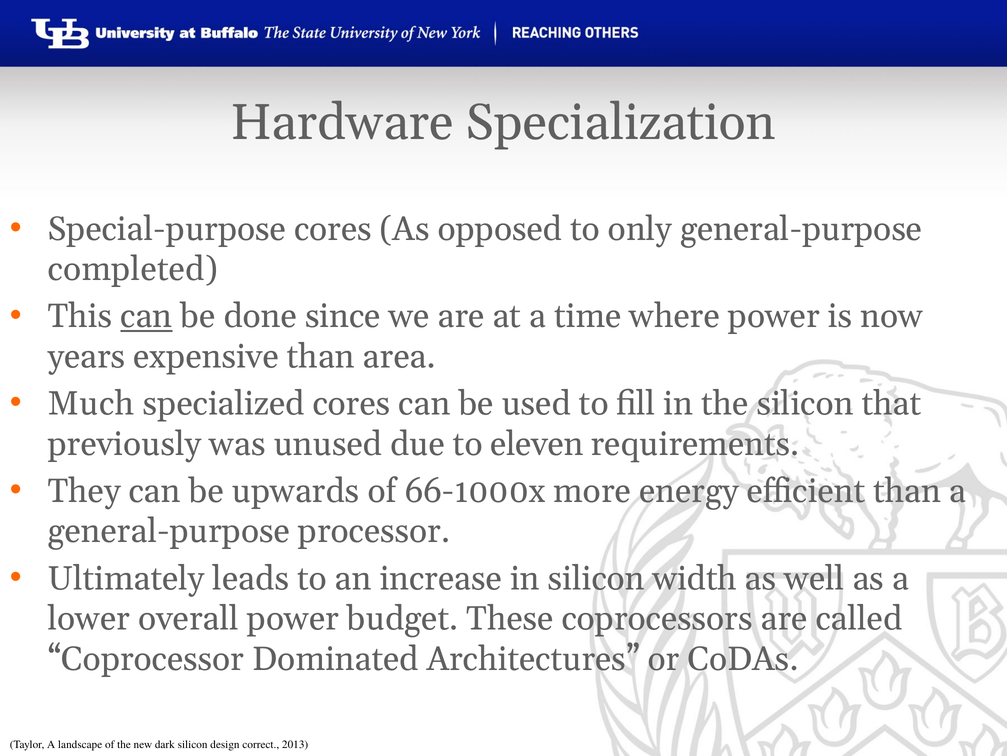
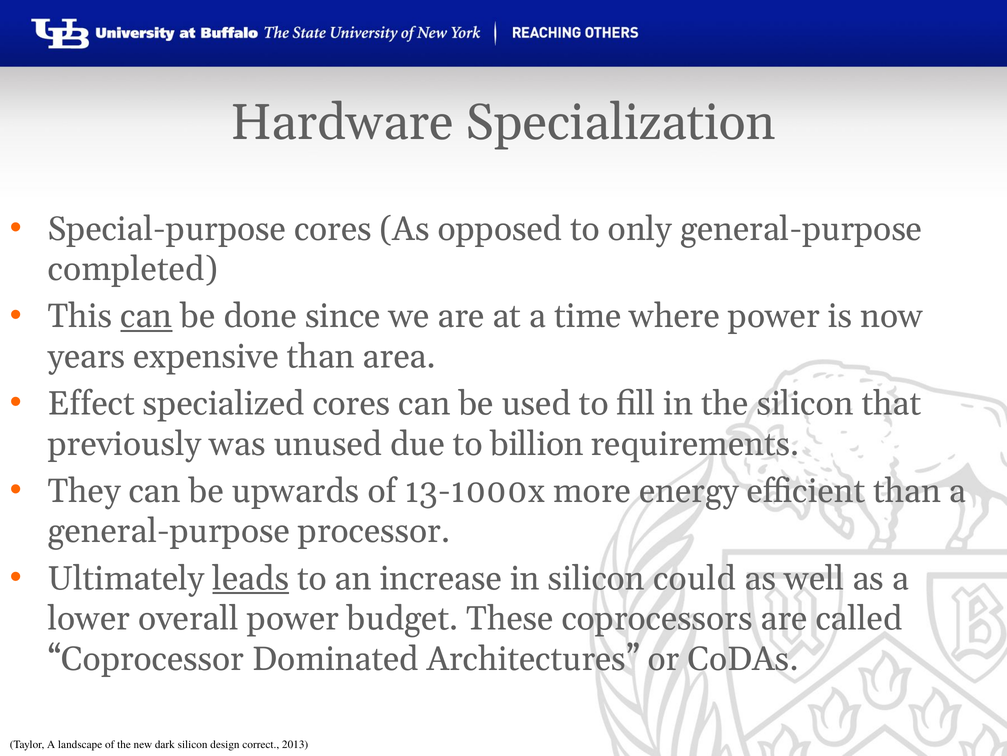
Much: Much -> Effect
eleven: eleven -> billion
66-1000x: 66-1000x -> 13-1000x
leads underline: none -> present
width: width -> could
